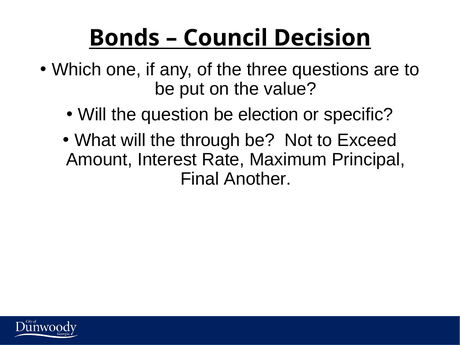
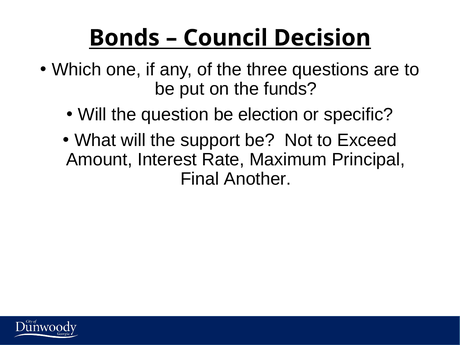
value: value -> funds
through: through -> support
